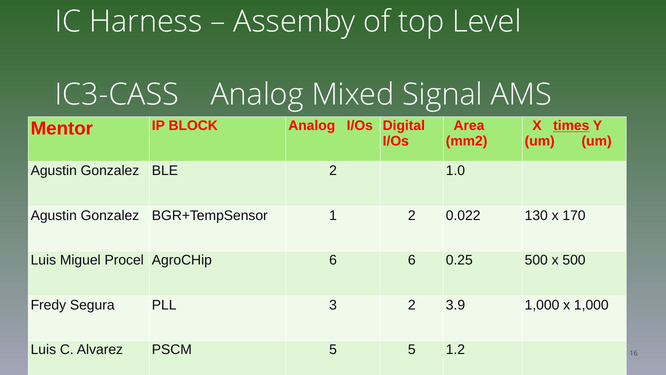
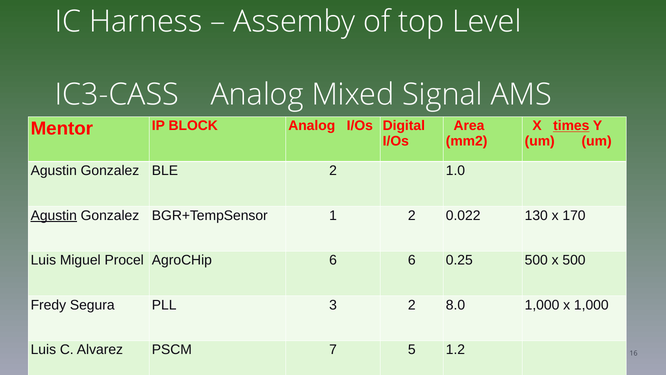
Agustin at (54, 215) underline: none -> present
3.9: 3.9 -> 8.0
PSCM 5: 5 -> 7
